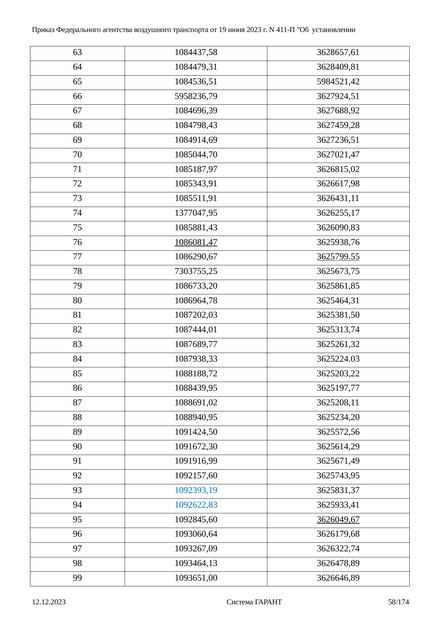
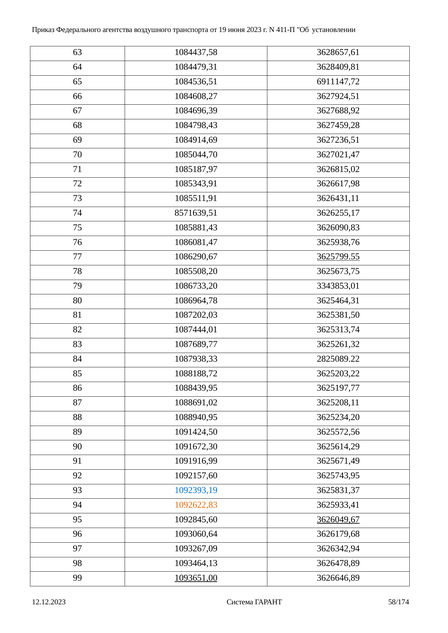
5984521,42: 5984521,42 -> 6911147,72
5958236,79: 5958236,79 -> 1084608,27
1377047,95: 1377047,95 -> 8571639,51
1086081,47 underline: present -> none
7303755,25: 7303755,25 -> 1085508,20
3625861,85: 3625861,85 -> 3343853,01
3625224.03: 3625224.03 -> 2825089.22
1092622,83 colour: blue -> orange
3626322,74: 3626322,74 -> 3626342,94
1093651,00 underline: none -> present
